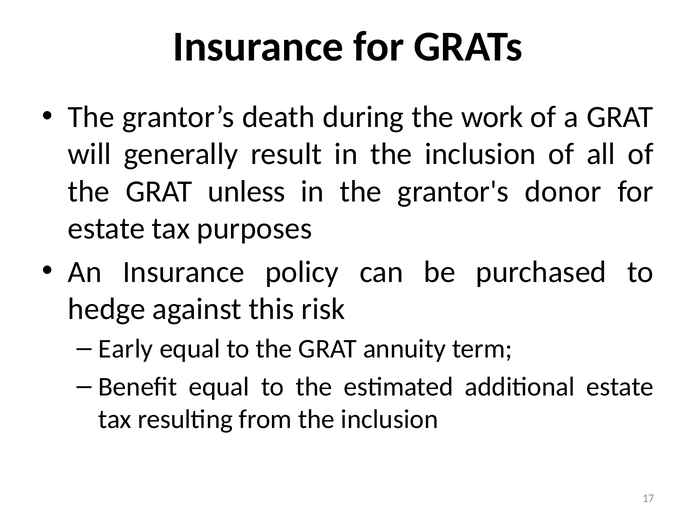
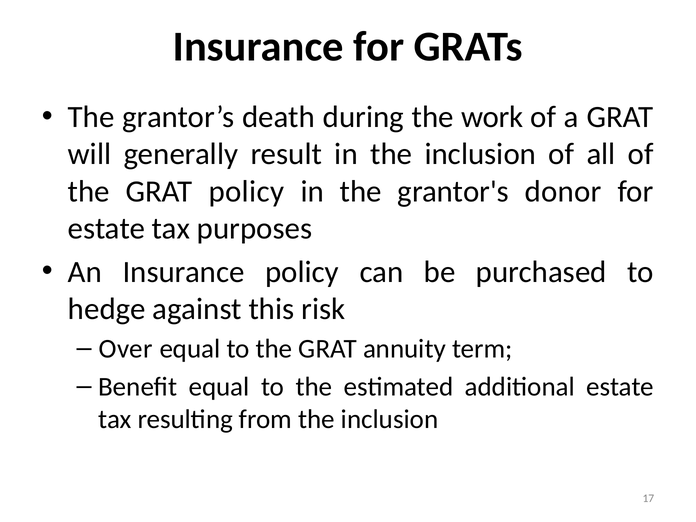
GRAT unless: unless -> policy
Early: Early -> Over
